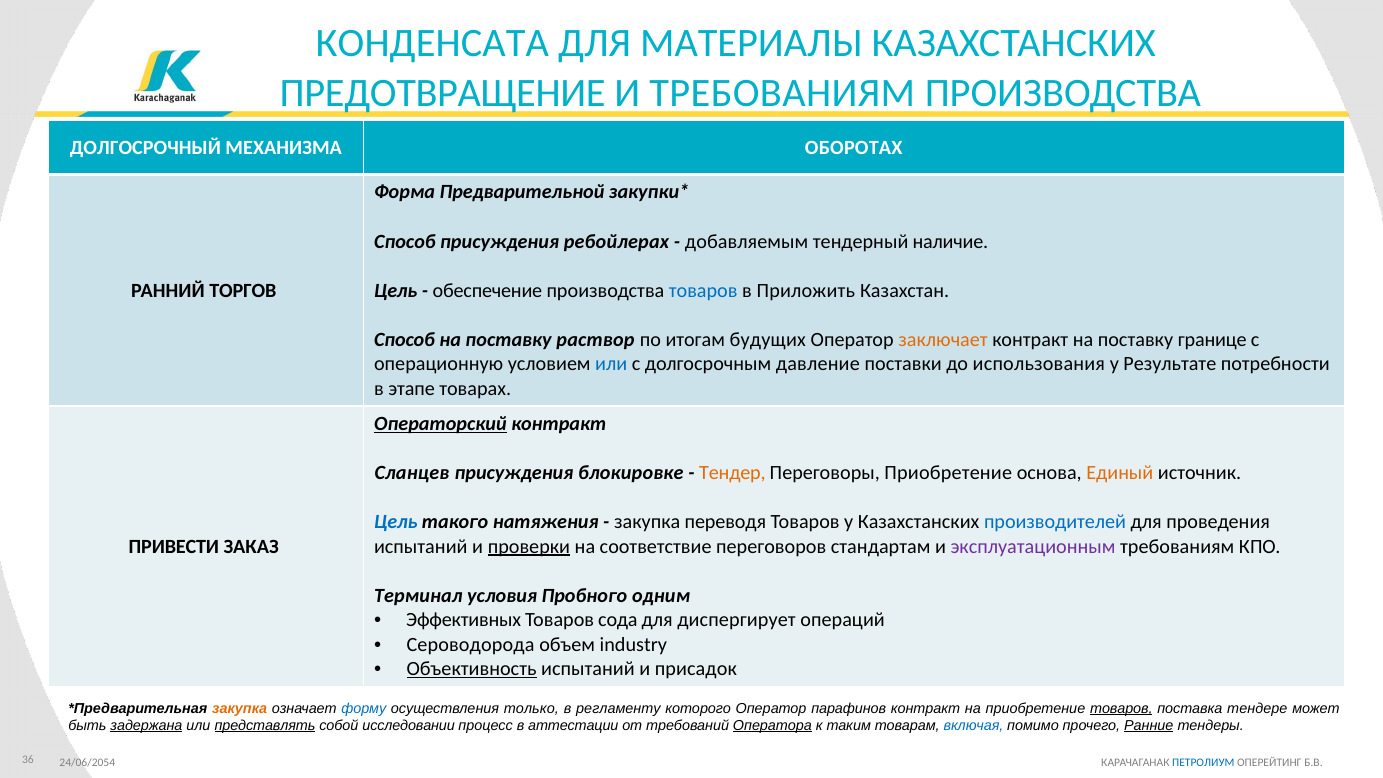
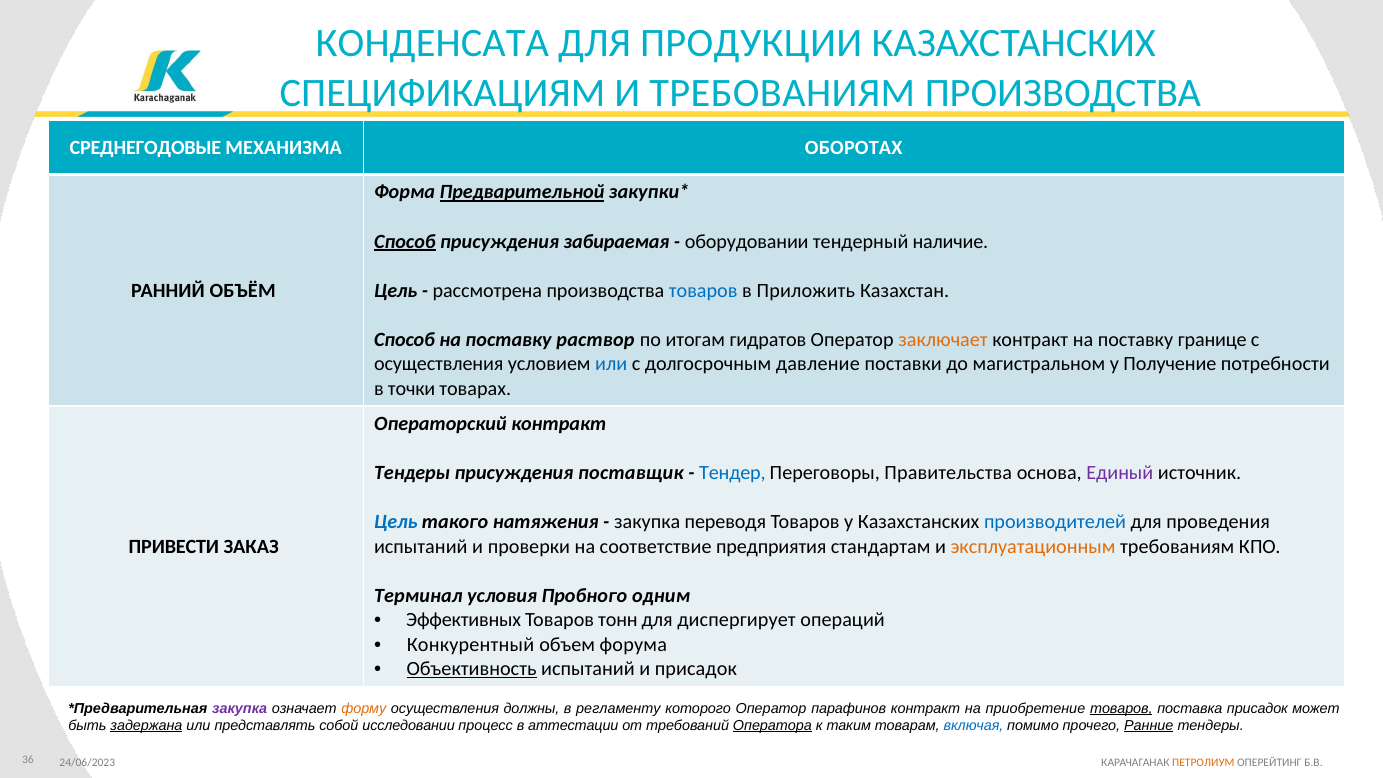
МАТЕРИАЛЫ: МАТЕРИАЛЫ -> ПРОДУКЦИИ
ПРЕДОТВРАЩЕНИЕ: ПРЕДОТВРАЩЕНИЕ -> СПЕЦИФИКАЦИЯМ
ДОЛГОСРОЧНЫЙ: ДОЛГОСРОЧНЫЙ -> СРЕДНЕГОДОВЫЕ
Предварительной underline: none -> present
Способ at (405, 241) underline: none -> present
ребойлерах: ребойлерах -> забираемая
добавляемым: добавляемым -> оборудовании
ТОРГОВ: ТОРГОВ -> ОБЪЁМ
обеспечение: обеспечение -> рассмотрена
будущих: будущих -> гидратов
операционную at (439, 364): операционную -> осуществления
использования: использования -> магистральном
Результате: Результате -> Получение
этапе: этапе -> точки
Операторский underline: present -> none
Сланцев at (412, 473): Сланцев -> Тендеры
блокировке: блокировке -> поставщик
Тендер colour: orange -> blue
Переговоры Приобретение: Приобретение -> Правительства
Единый colour: orange -> purple
проверки underline: present -> none
переговоров: переговоров -> предприятия
эксплуатационным colour: purple -> orange
сода: сода -> тонн
Сероводорода: Сероводорода -> Конкурентный
industry: industry -> форума
закупка at (240, 708) colour: orange -> purple
форму colour: blue -> orange
только: только -> должны
поставка тендере: тендере -> присадок
представлять underline: present -> none
24/06/2054: 24/06/2054 -> 24/06/2023
ПЕТРОЛИУМ colour: blue -> orange
